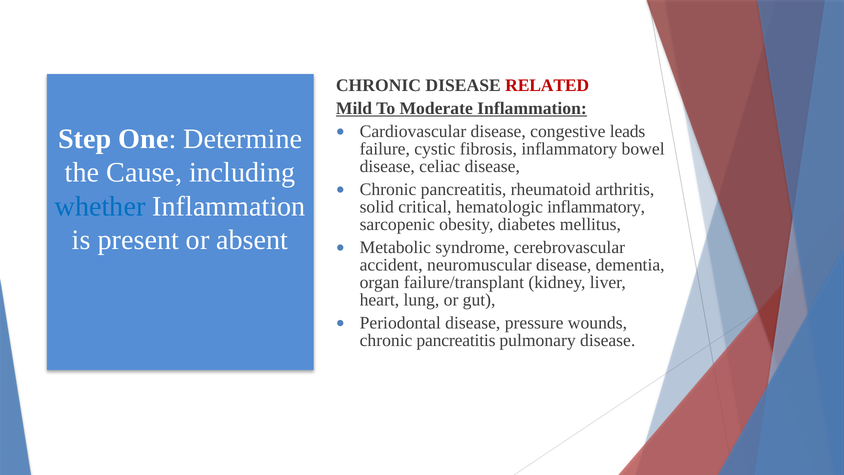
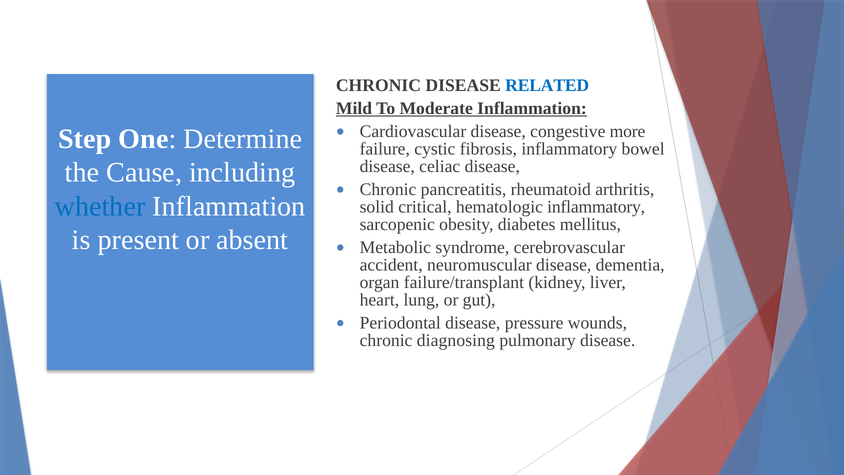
RELATED colour: red -> blue
leads: leads -> more
pancreatitis at (456, 340): pancreatitis -> diagnosing
